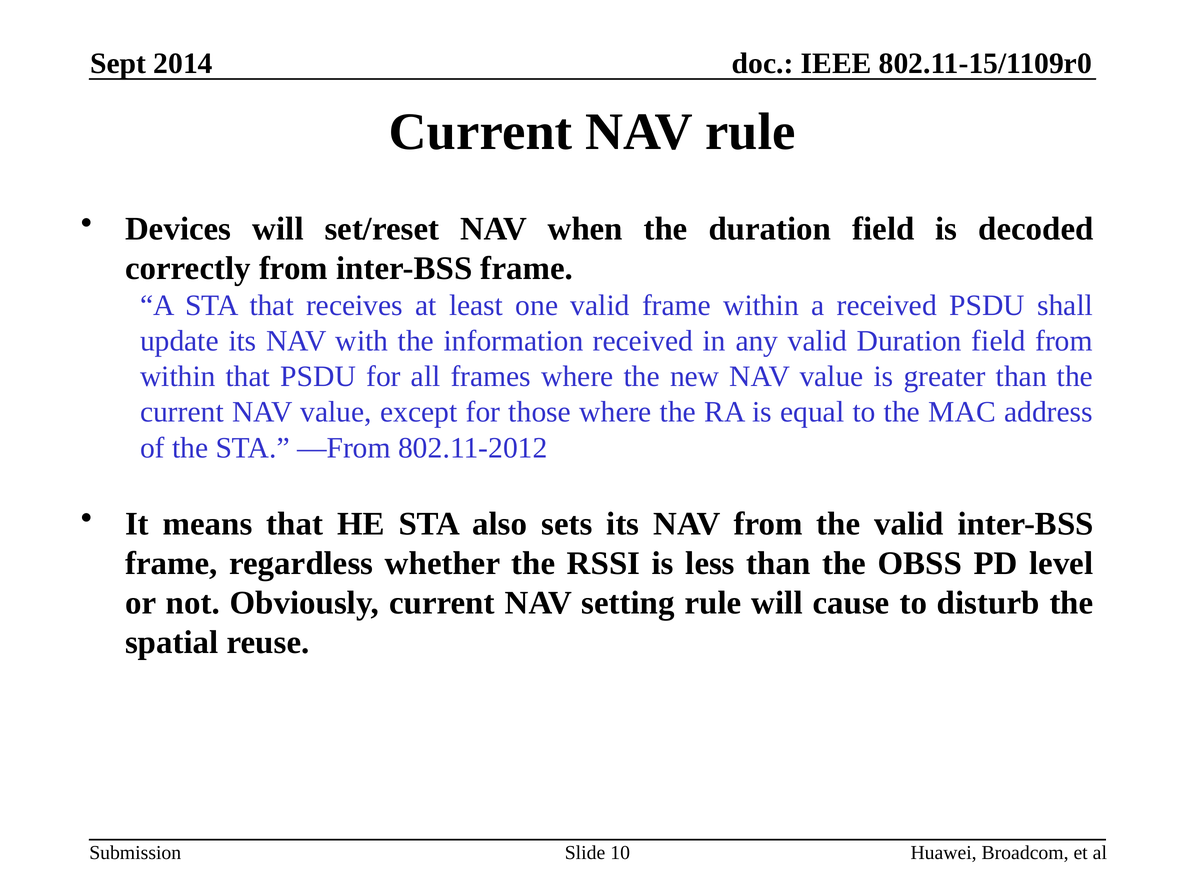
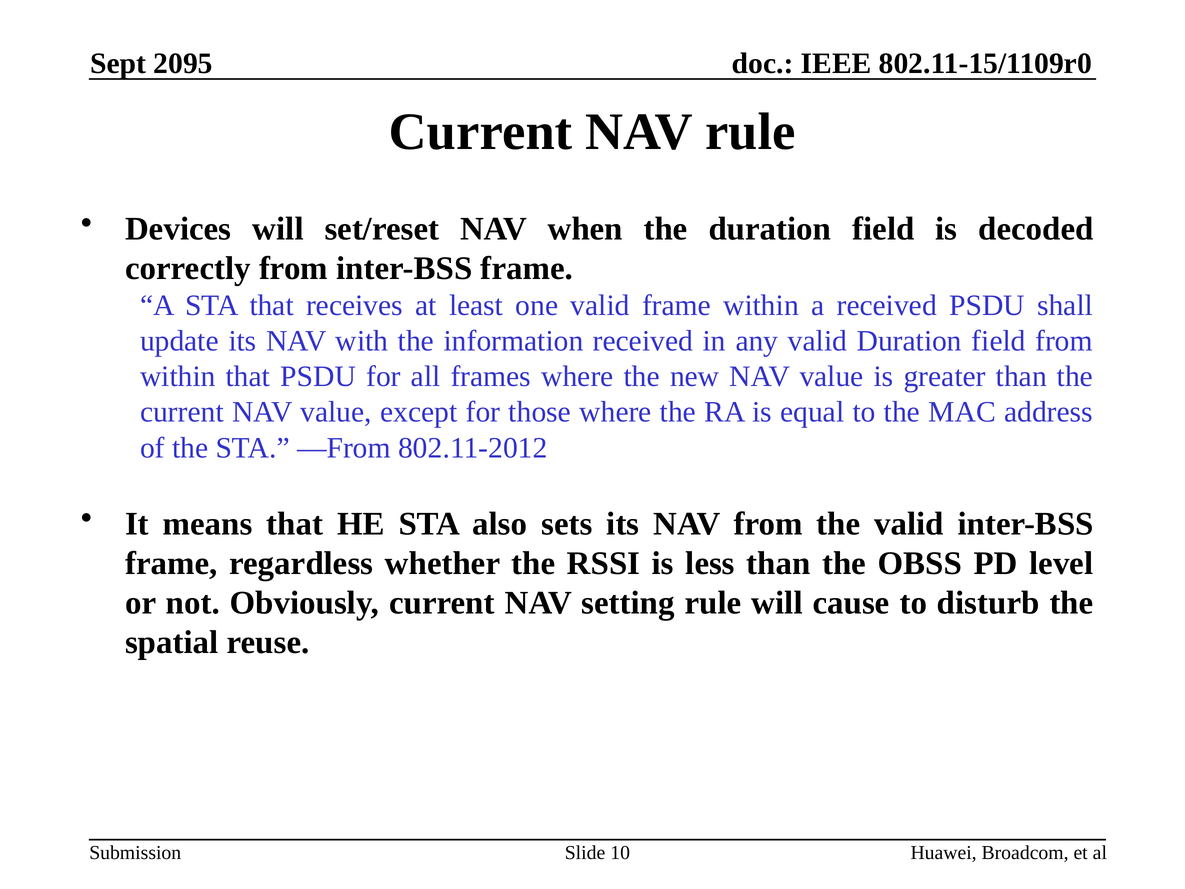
2014: 2014 -> 2095
